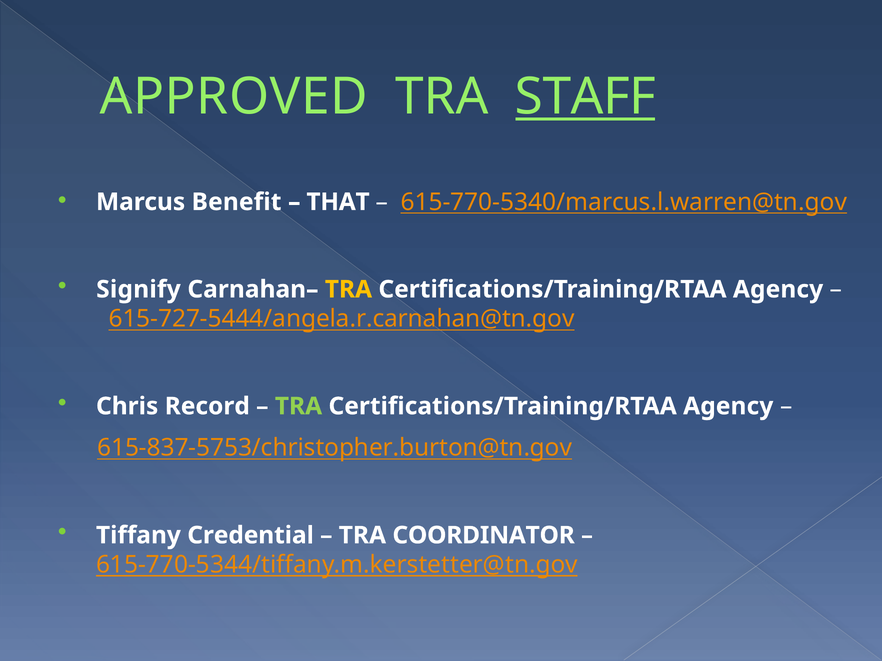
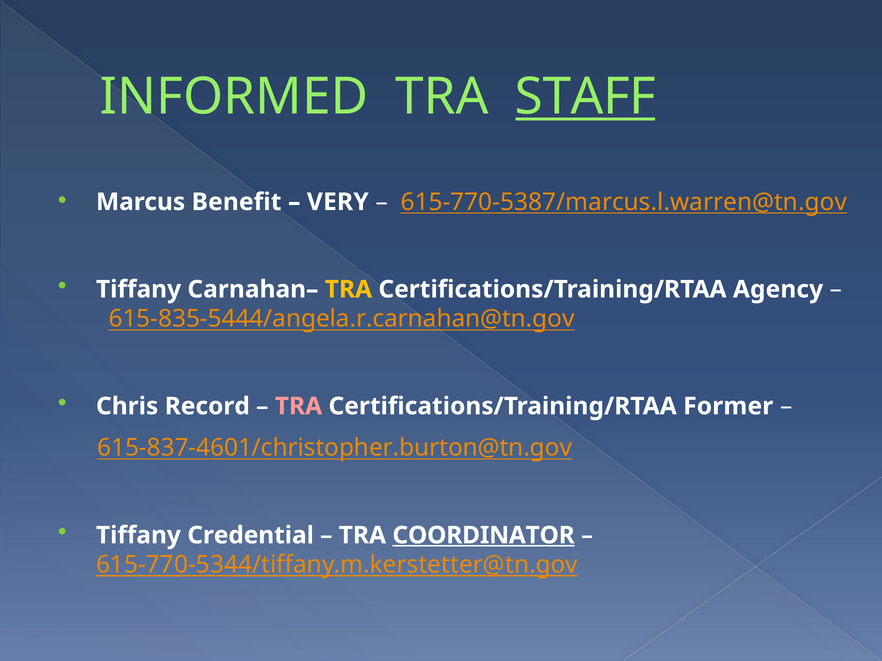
APPROVED: APPROVED -> INFORMED
THAT: THAT -> VERY
615-770-5340/marcus.l.warren@tn.gov: 615-770-5340/marcus.l.warren@tn.gov -> 615-770-5387/marcus.l.warren@tn.gov
Signify at (138, 290): Signify -> Tiffany
615-727-5444/angela.r.carnahan@tn.gov: 615-727-5444/angela.r.carnahan@tn.gov -> 615-835-5444/angela.r.carnahan@tn.gov
TRA at (298, 407) colour: light green -> pink
Agency at (728, 407): Agency -> Former
615-837-5753/christopher.burton@tn.gov: 615-837-5753/christopher.burton@tn.gov -> 615-837-4601/christopher.burton@tn.gov
COORDINATOR underline: none -> present
